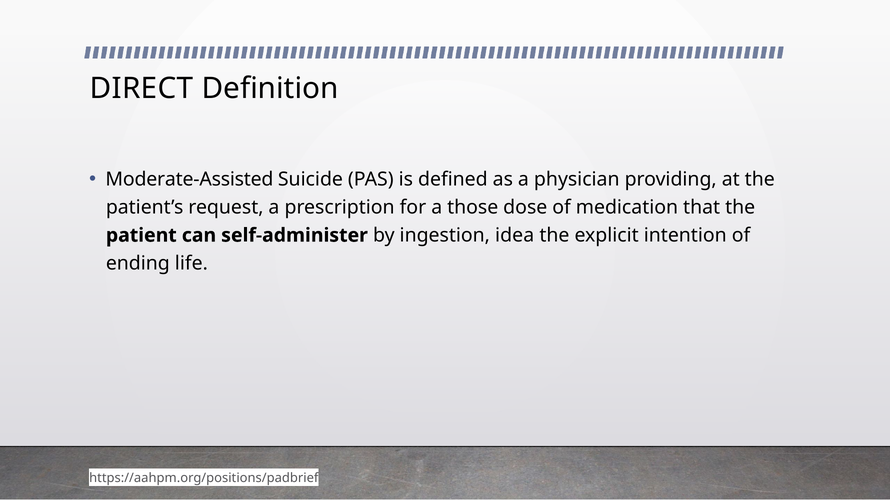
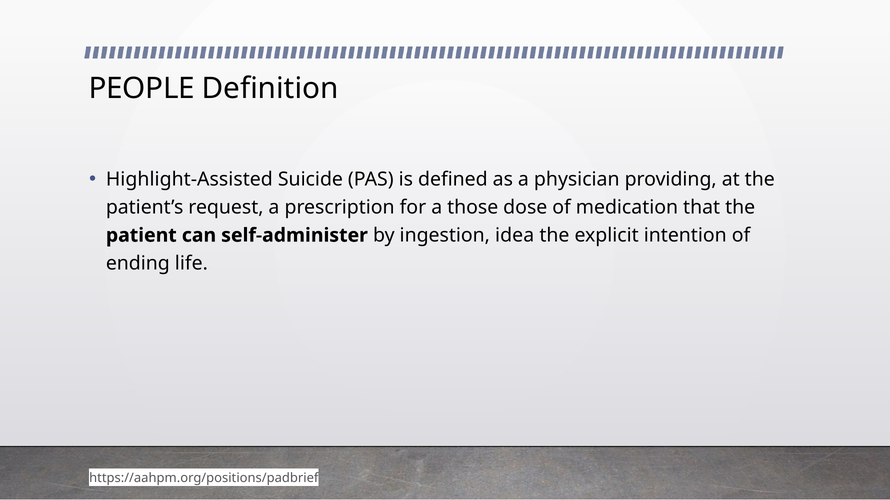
DIRECT: DIRECT -> PEOPLE
Moderate-Assisted: Moderate-Assisted -> Highlight-Assisted
